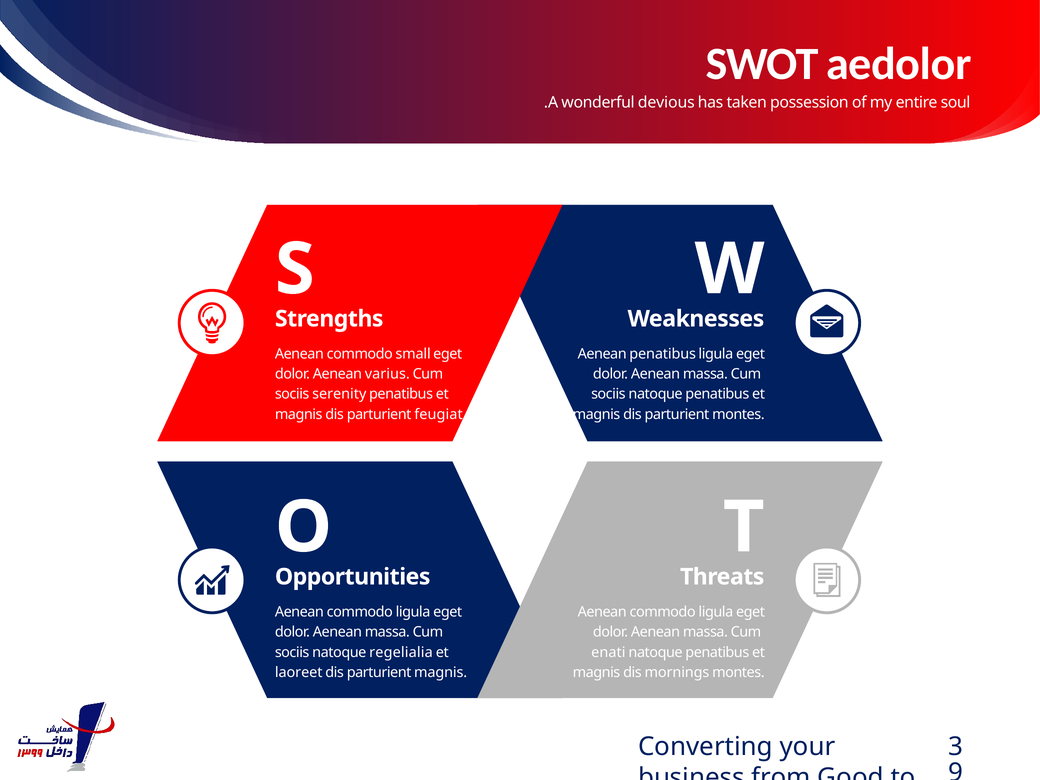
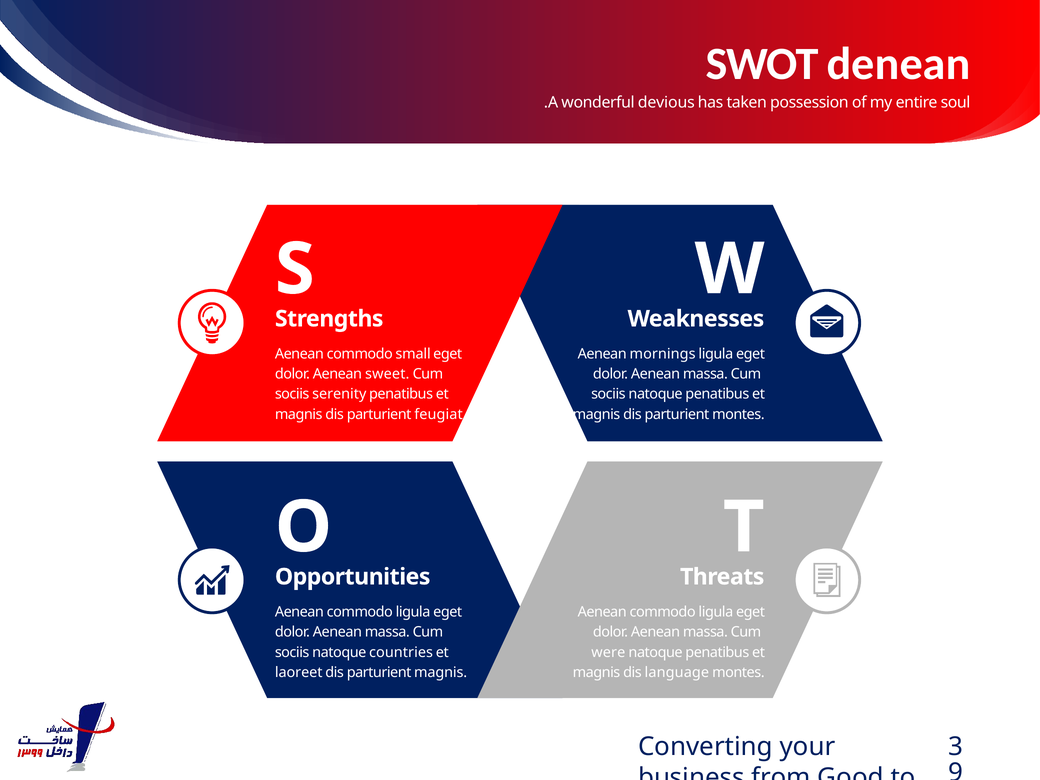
aedolor: aedolor -> denean
Aenean penatibus: penatibus -> mornings
varius: varius -> sweet
regelialia: regelialia -> countries
enati: enati -> were
mornings: mornings -> language
